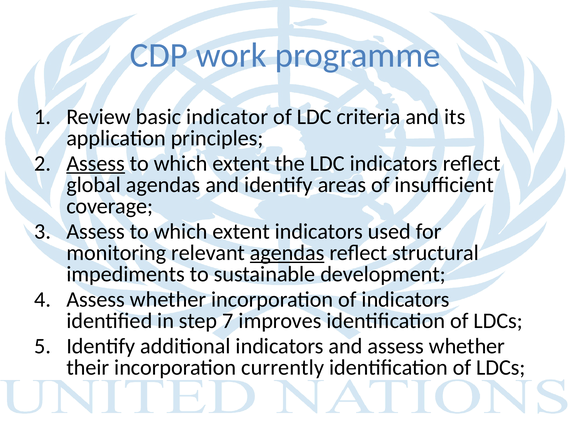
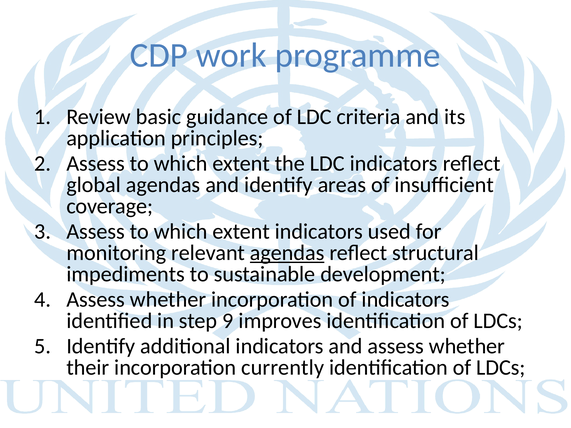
indicator: indicator -> guidance
Assess at (96, 163) underline: present -> none
7: 7 -> 9
